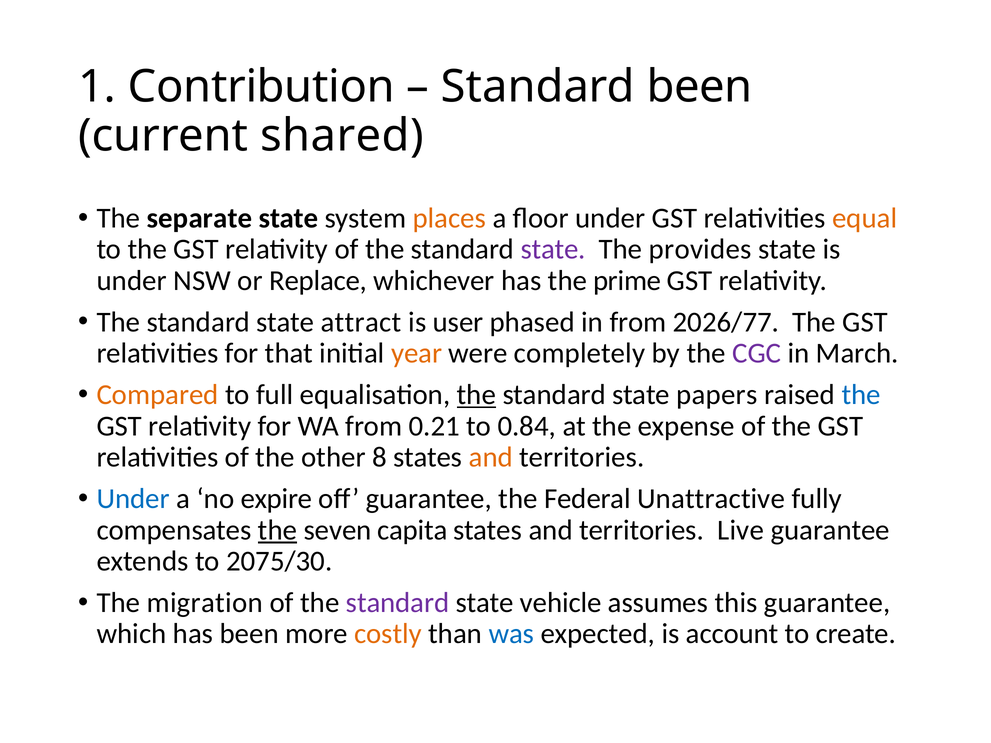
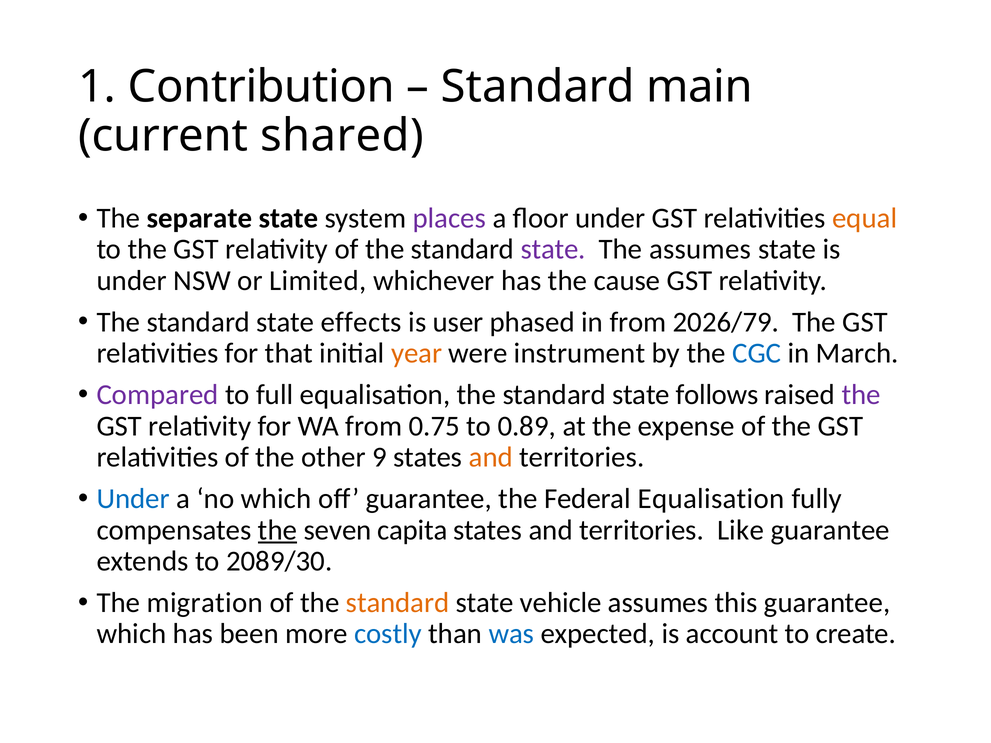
Standard been: been -> main
places colour: orange -> purple
The provides: provides -> assumes
Replace: Replace -> Limited
prime: prime -> cause
attract: attract -> effects
2026/77: 2026/77 -> 2026/79
completely: completely -> instrument
CGC colour: purple -> blue
Compared colour: orange -> purple
the at (476, 395) underline: present -> none
papers: papers -> follows
the at (861, 395) colour: blue -> purple
0.21: 0.21 -> 0.75
0.84: 0.84 -> 0.89
8: 8 -> 9
no expire: expire -> which
Federal Unattractive: Unattractive -> Equalisation
Live: Live -> Like
2075/30: 2075/30 -> 2089/30
standard at (398, 603) colour: purple -> orange
costly colour: orange -> blue
